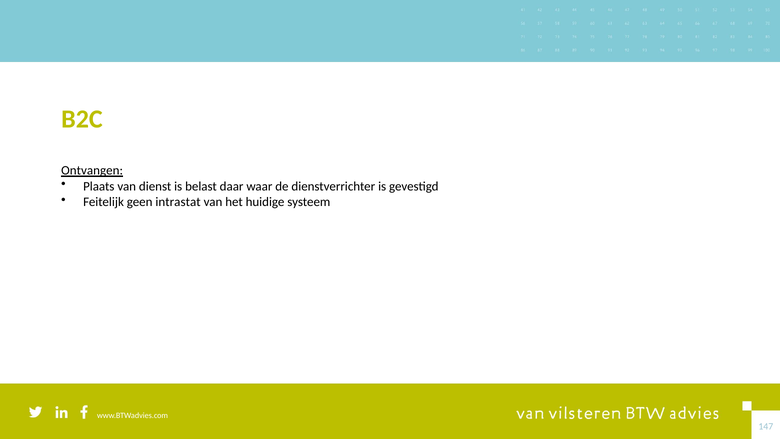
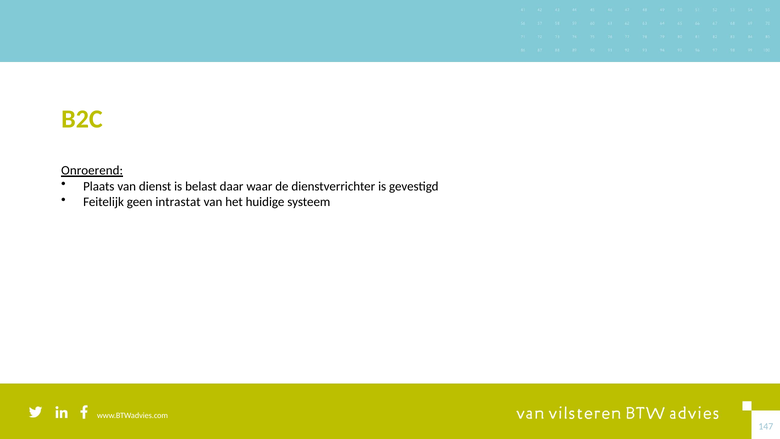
Ontvangen: Ontvangen -> Onroerend
